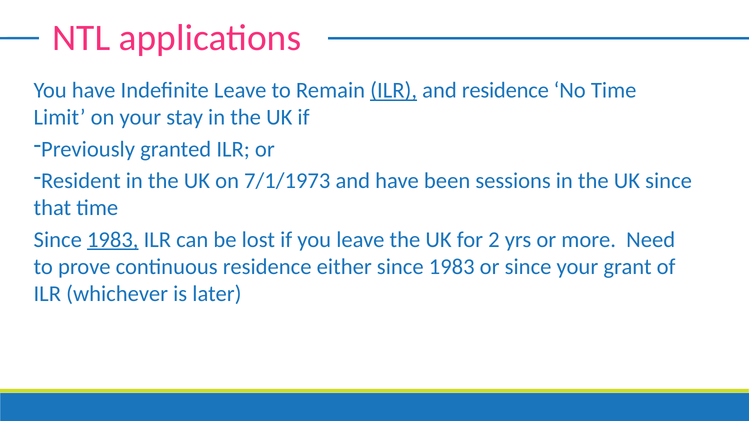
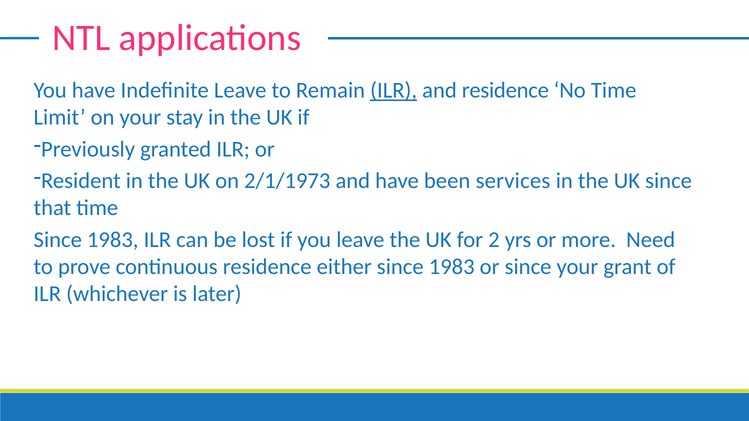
7/1/1973: 7/1/1973 -> 2/1/1973
sessions: sessions -> services
1983 at (113, 240) underline: present -> none
